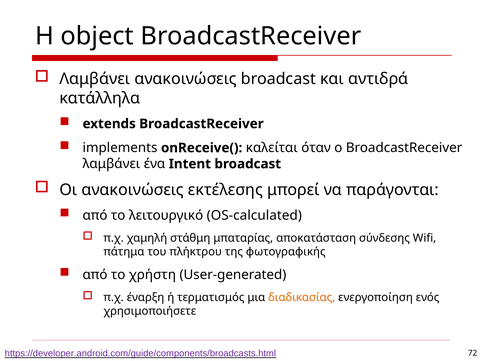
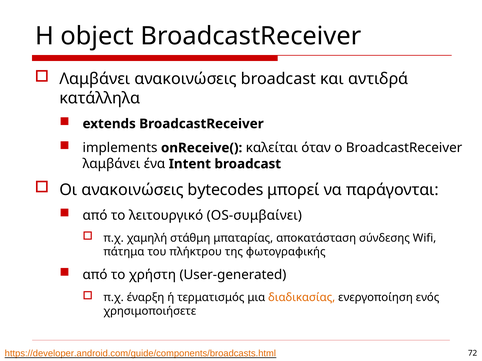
εκτέλεσης: εκτέλεσης -> bytecodes
OS-calculated: OS-calculated -> OS-συμβαίνει
https://developer.android.com/guide/components/broadcasts.html colour: purple -> orange
